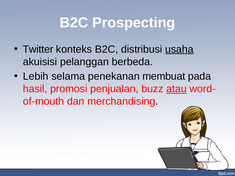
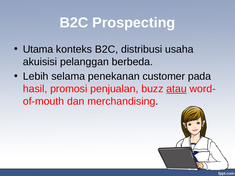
Twitter: Twitter -> Utama
usaha underline: present -> none
membuat: membuat -> customer
